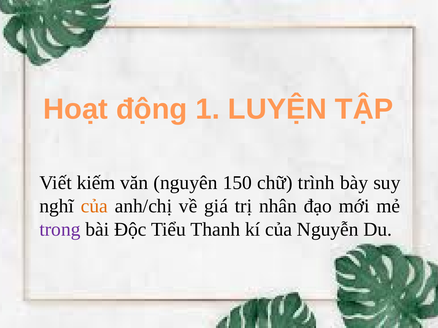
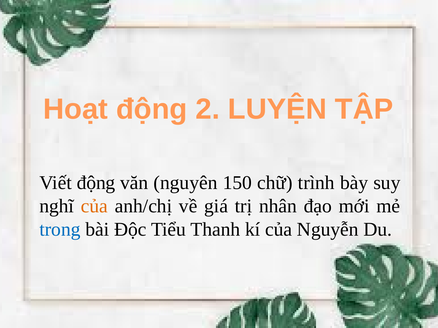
1: 1 -> 2
Viết kiếm: kiếm -> động
trong colour: purple -> blue
